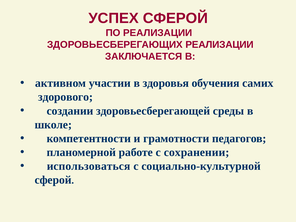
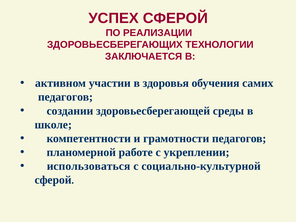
ЗДОРОВЬЕСБЕРЕГАЮЩИХ РЕАЛИЗАЦИИ: РЕАЛИЗАЦИИ -> ТЕХНОЛОГИИ
здорового at (65, 97): здорового -> педагогов
сохранении: сохранении -> укреплении
